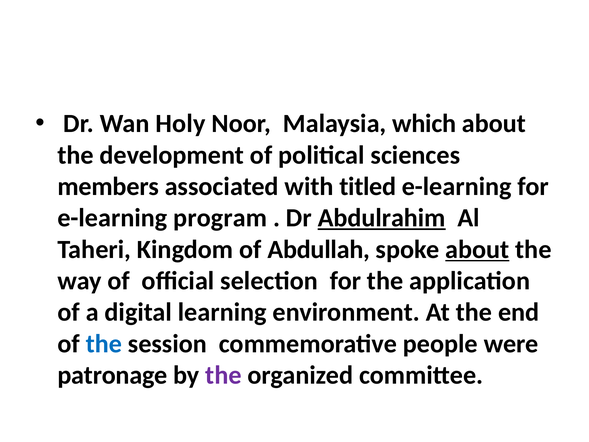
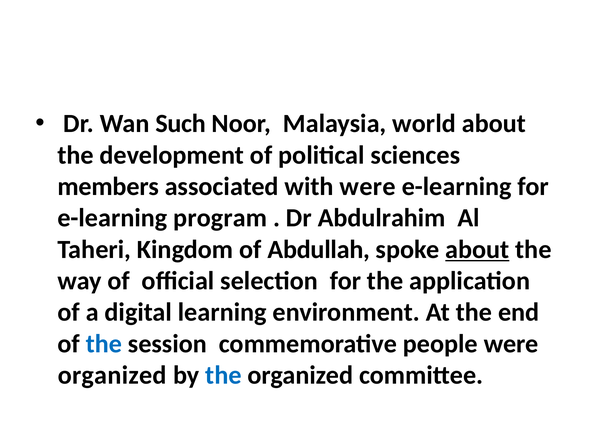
Holy: Holy -> Such
which: which -> world
with titled: titled -> were
Abdulrahim underline: present -> none
patronage at (112, 375): patronage -> organized
the at (223, 375) colour: purple -> blue
